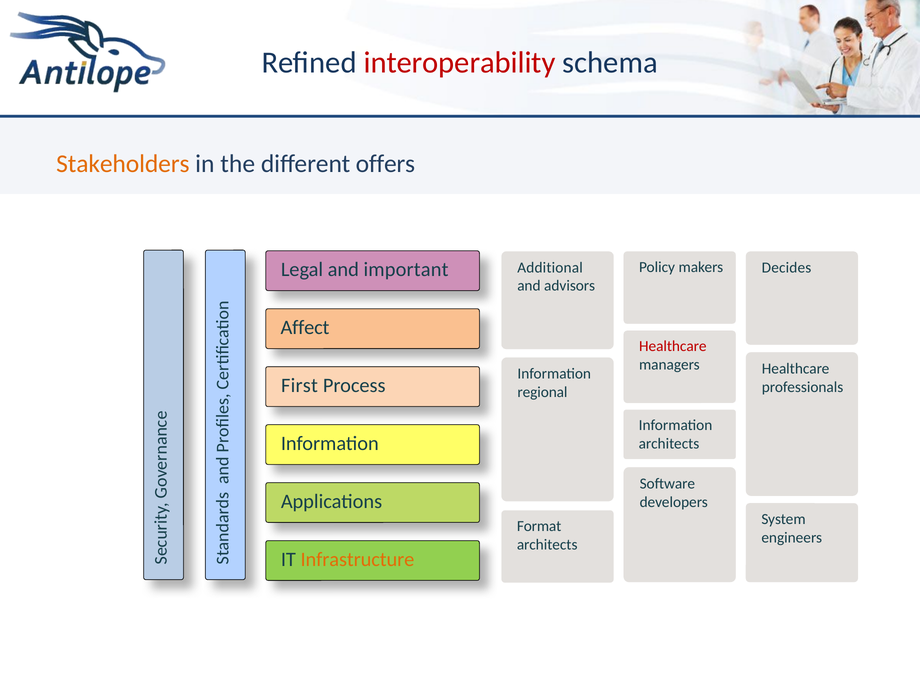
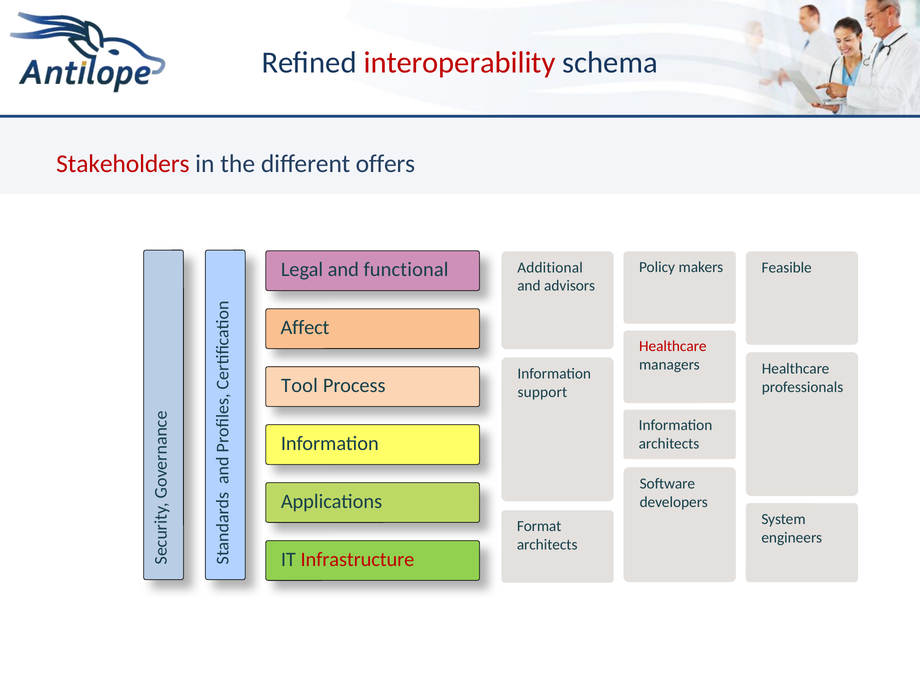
Stakeholders colour: orange -> red
Decides: Decides -> Feasible
important: important -> functional
First: First -> Tool
regional: regional -> support
Infrastructure colour: orange -> red
